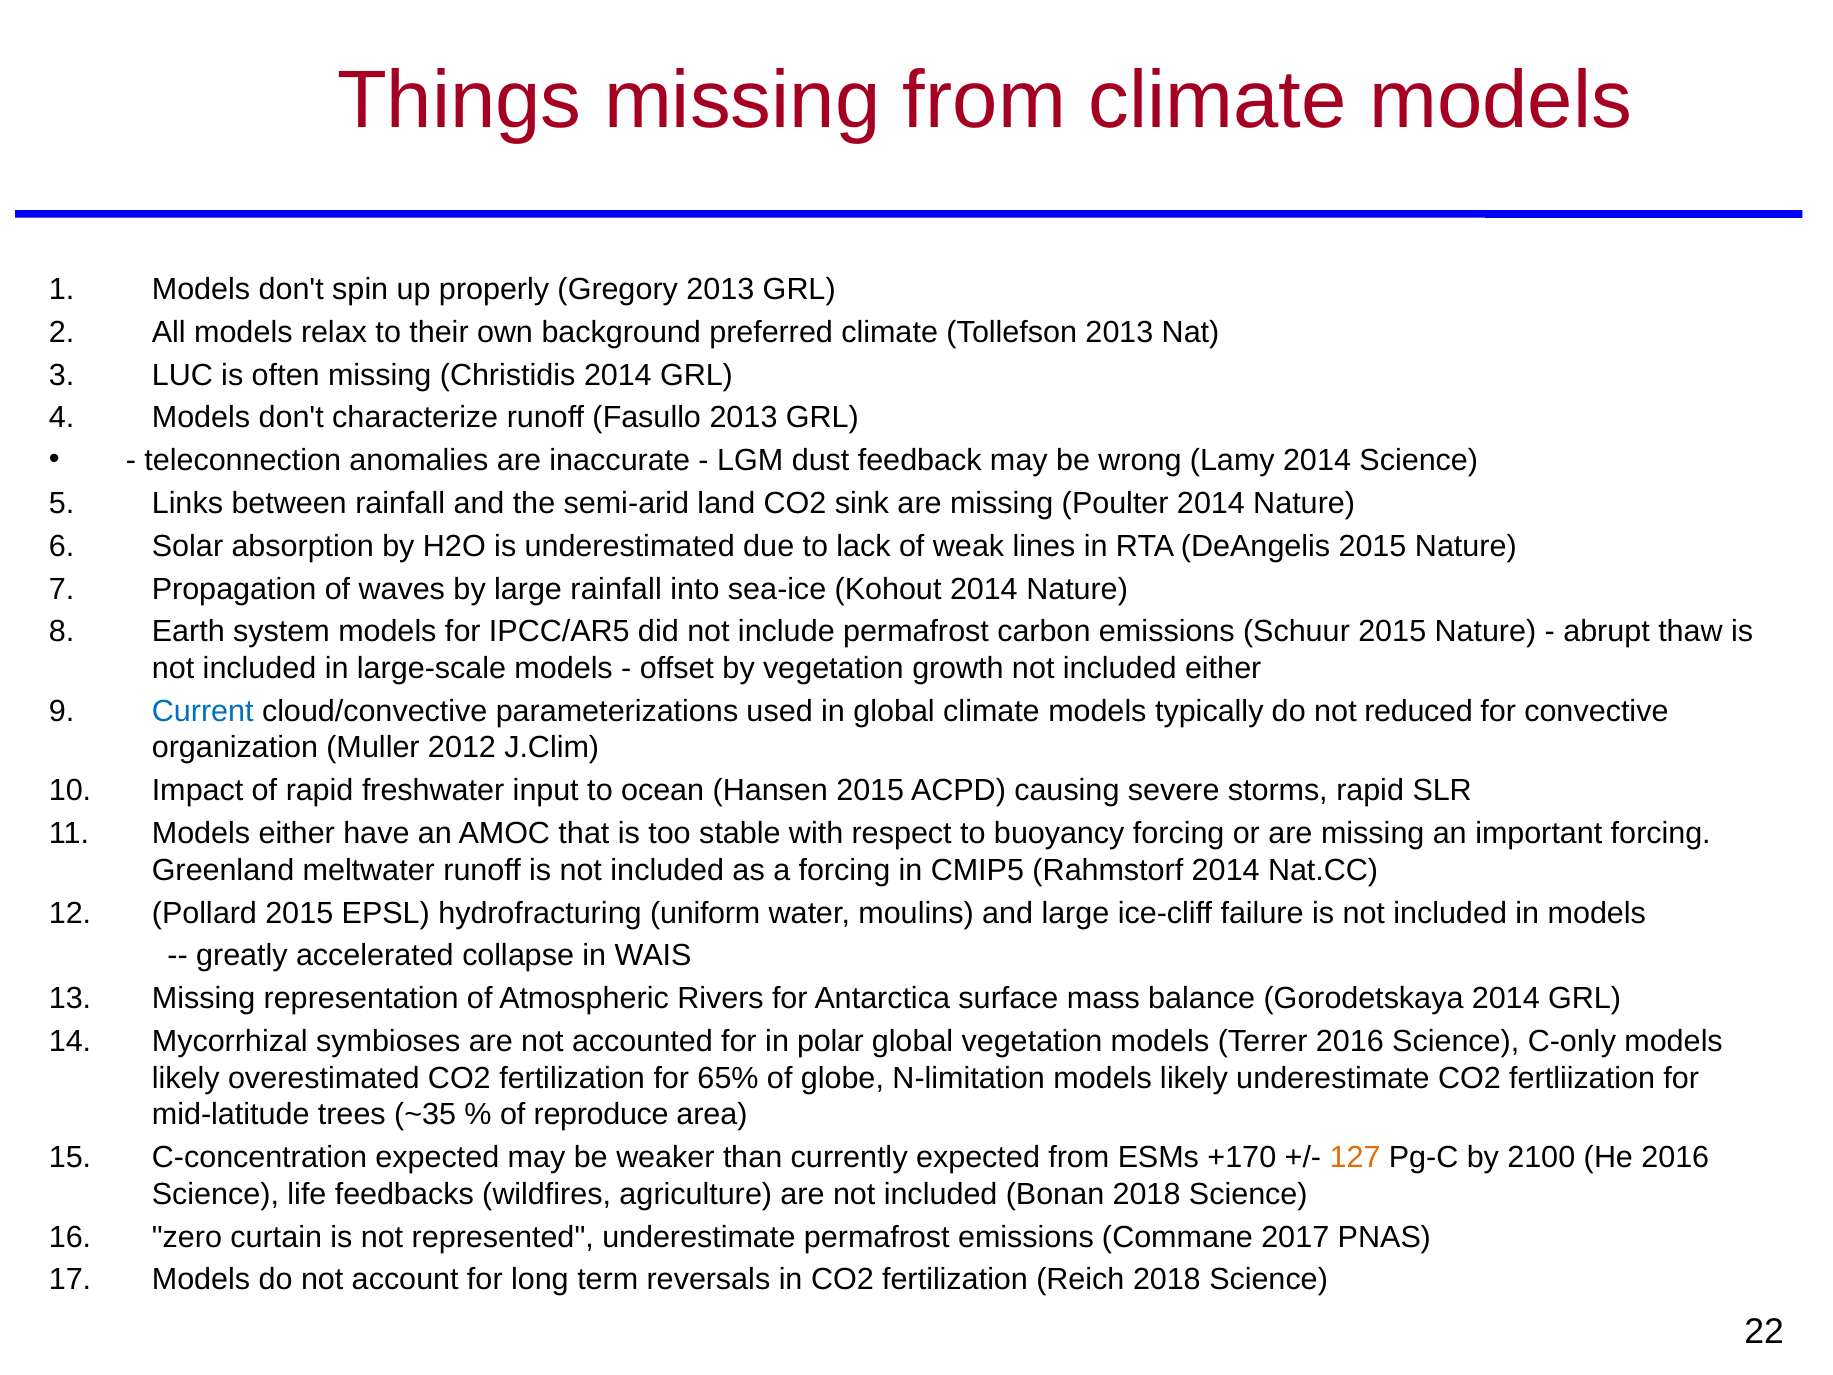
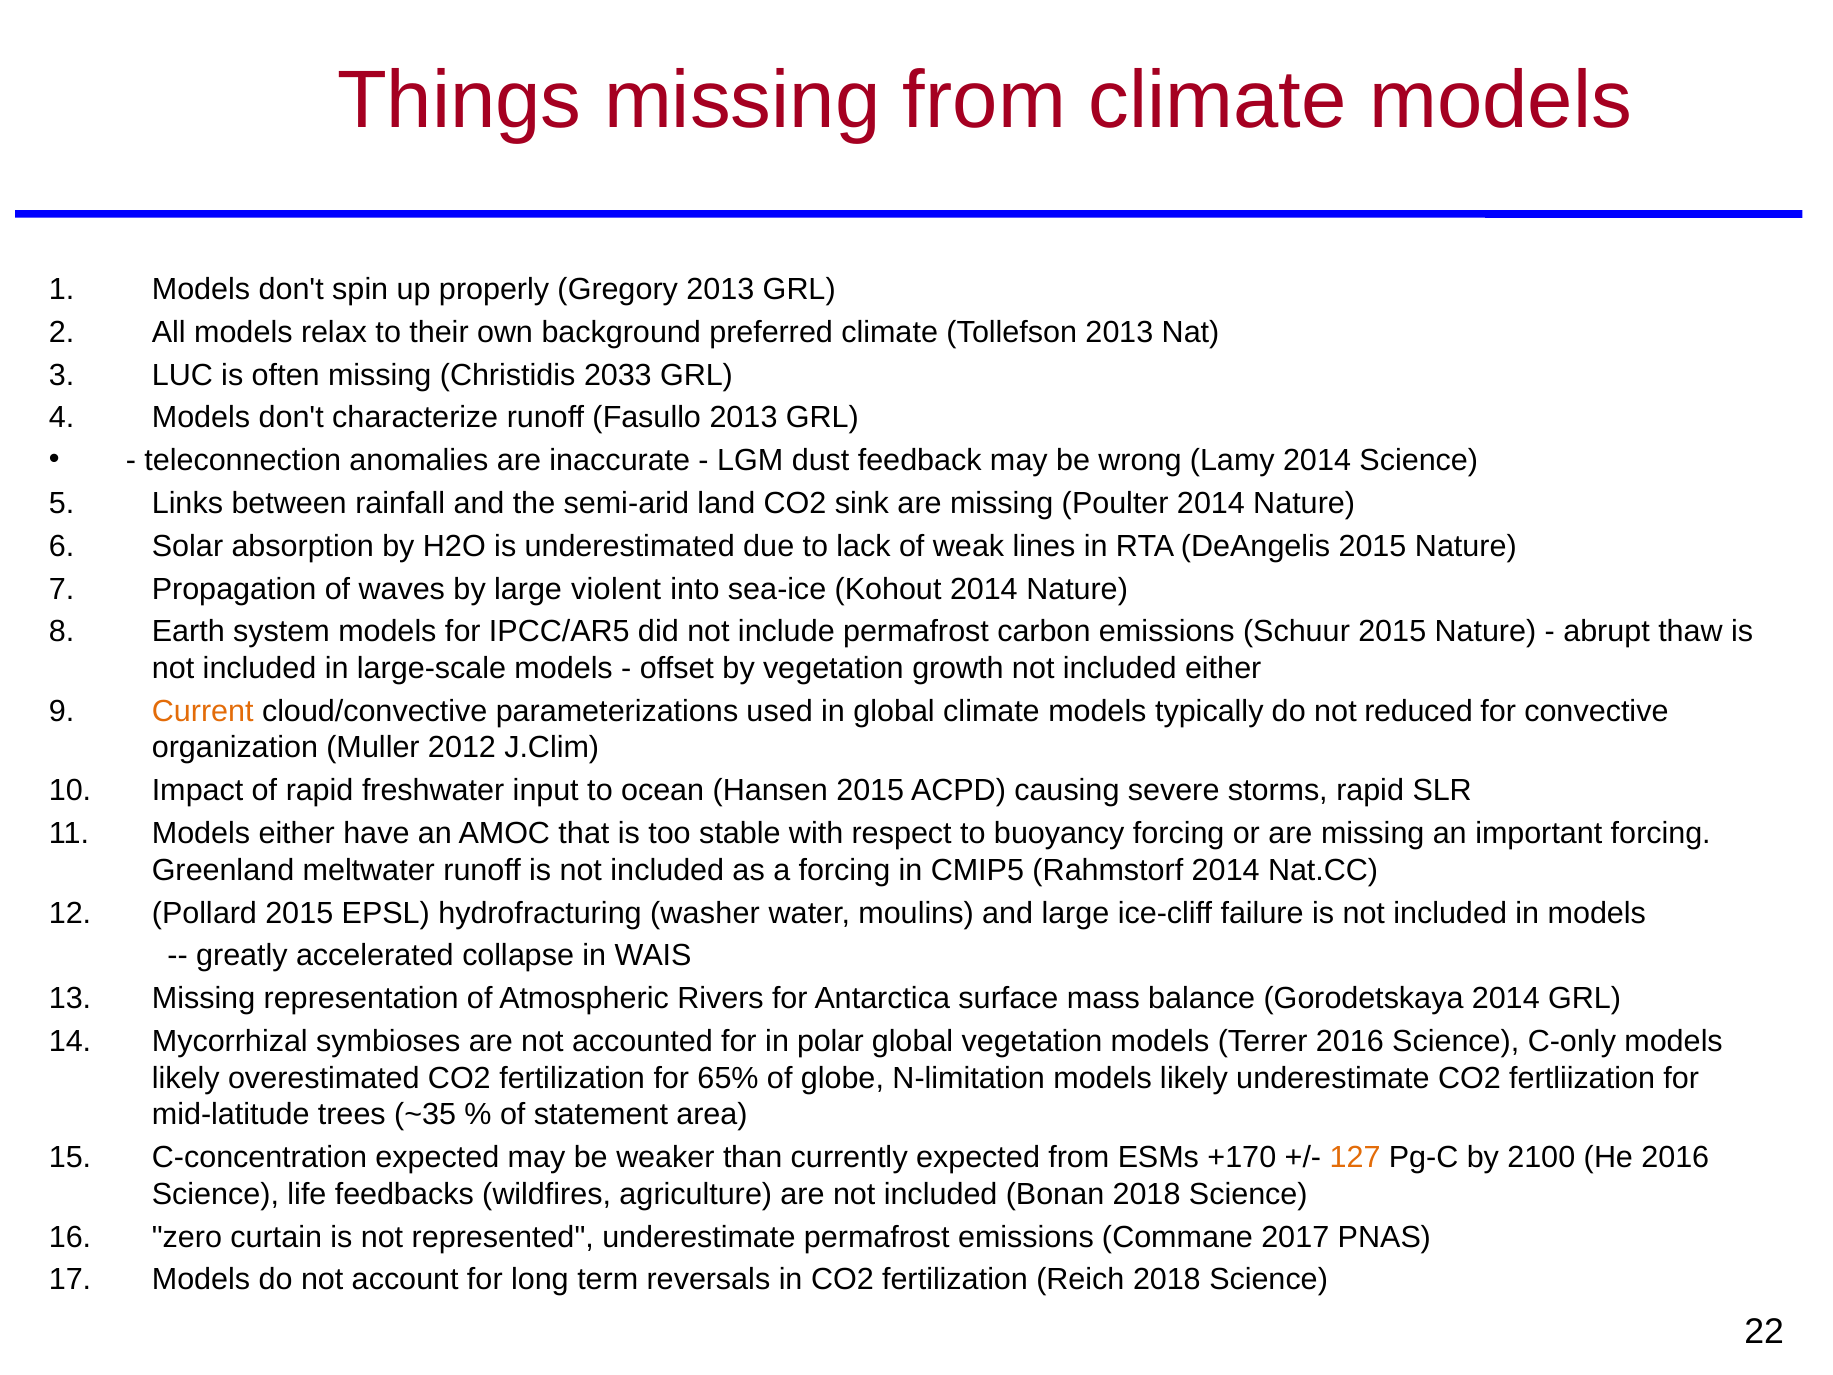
Christidis 2014: 2014 -> 2033
large rainfall: rainfall -> violent
Current colour: blue -> orange
uniform: uniform -> washer
reproduce: reproduce -> statement
